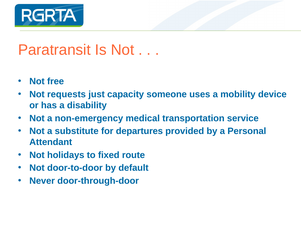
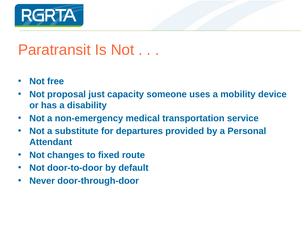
requests: requests -> proposal
holidays: holidays -> changes
